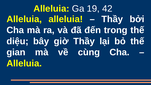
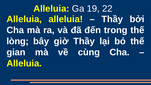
42: 42 -> 22
diệu: diệu -> lòng
